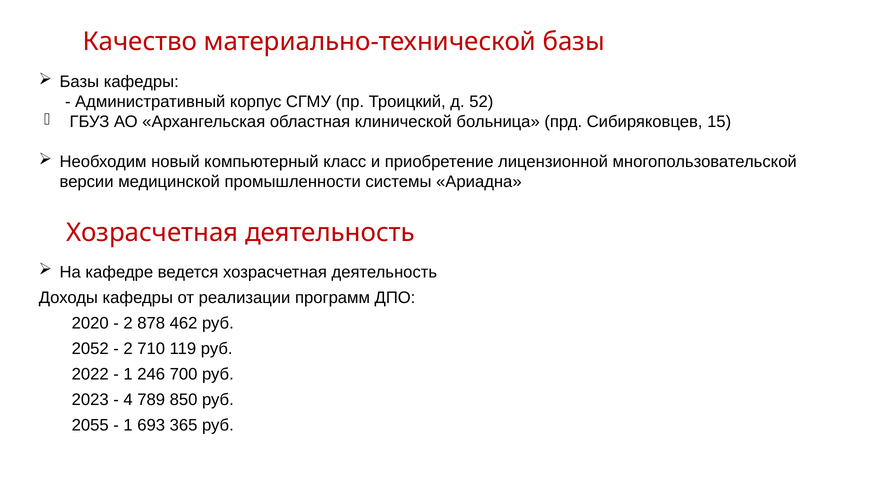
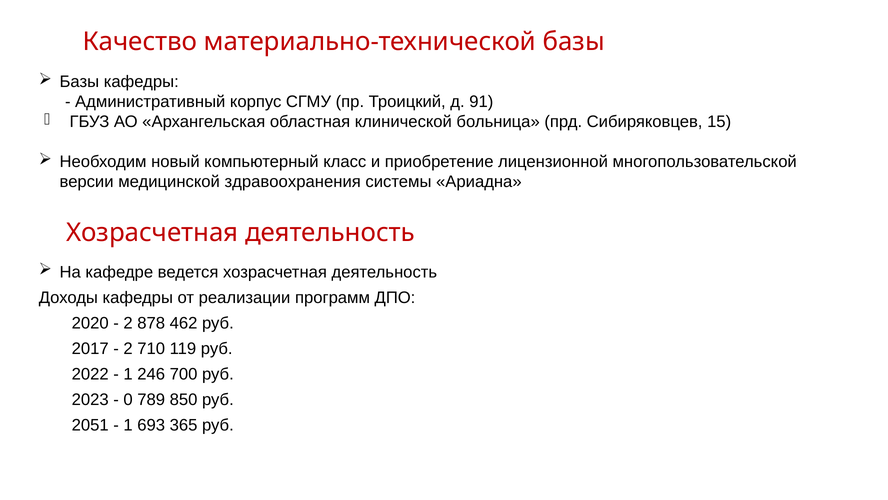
52: 52 -> 91
промышленности: промышленности -> здравоохранения
2052: 2052 -> 2017
4: 4 -> 0
2055: 2055 -> 2051
